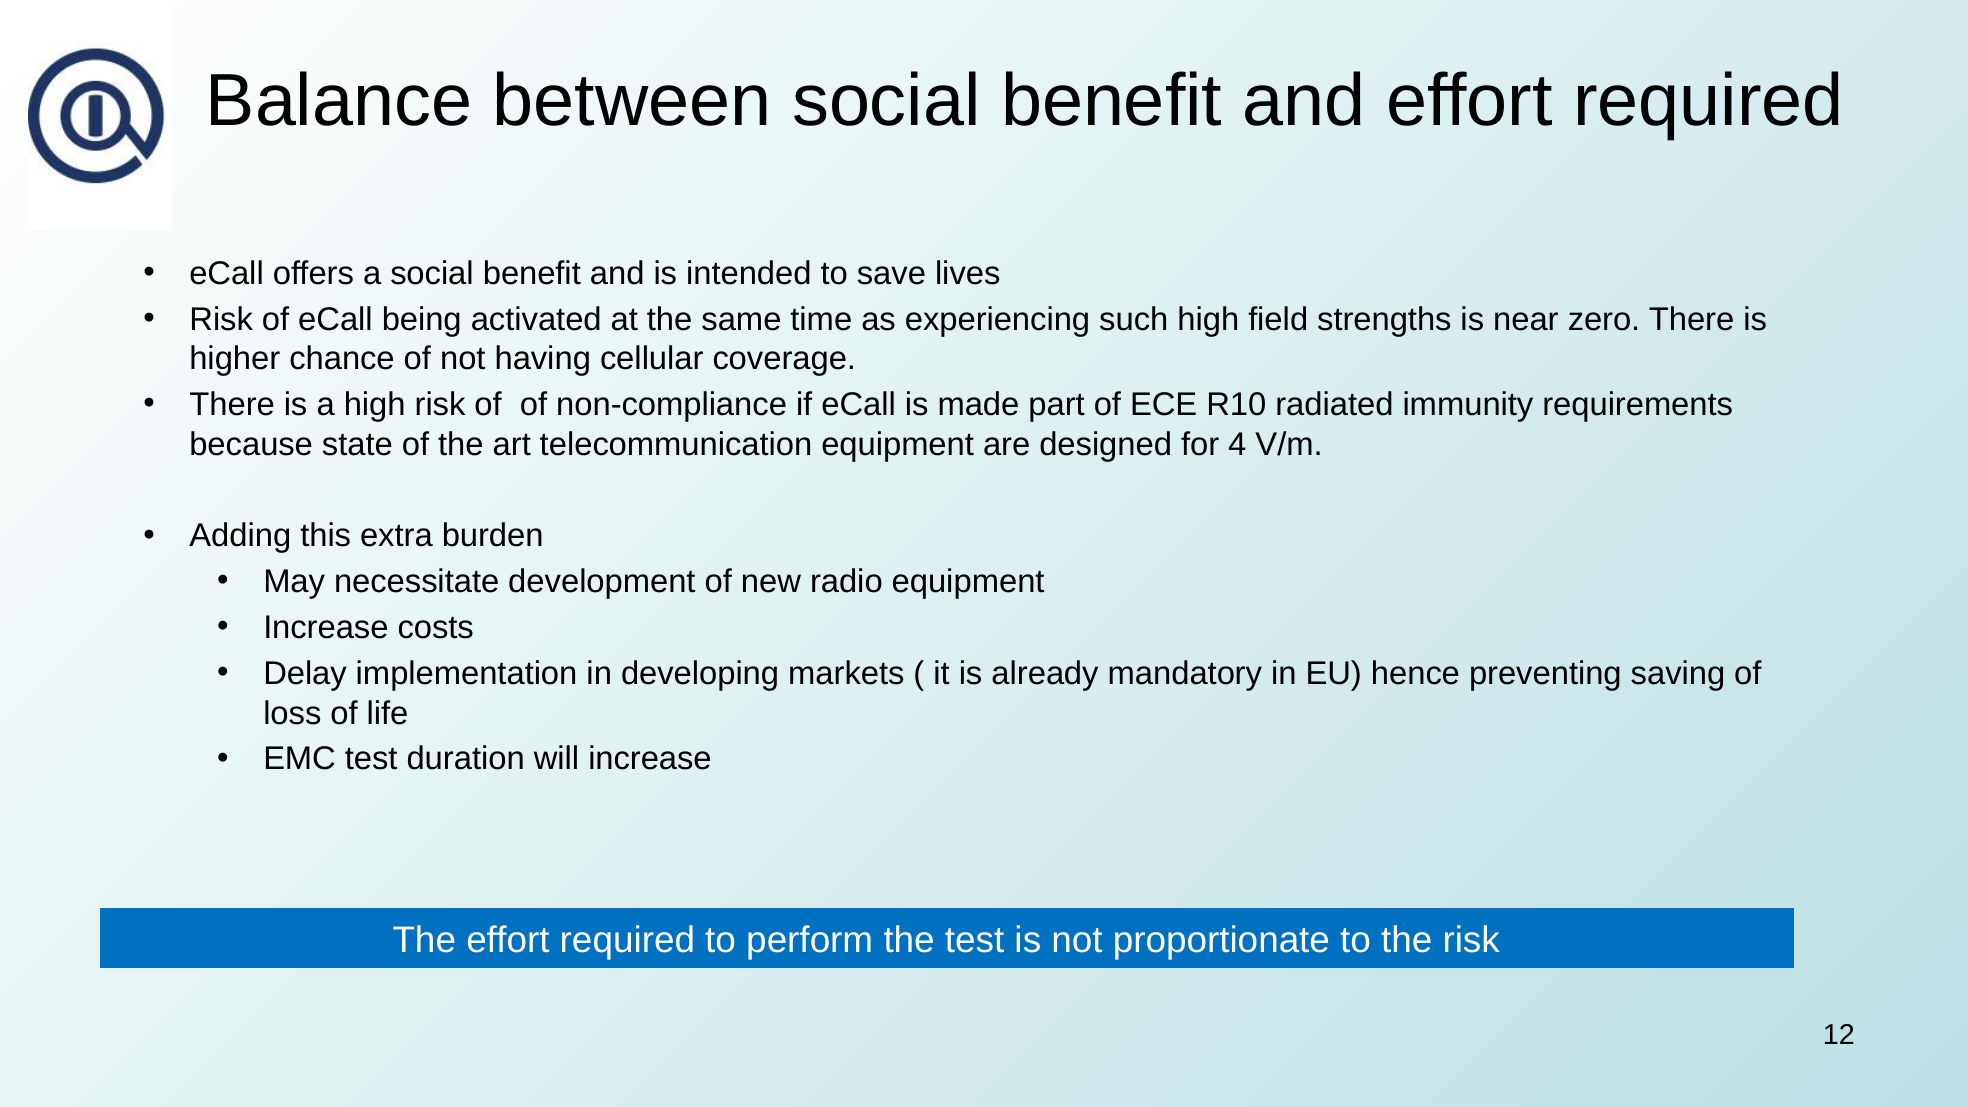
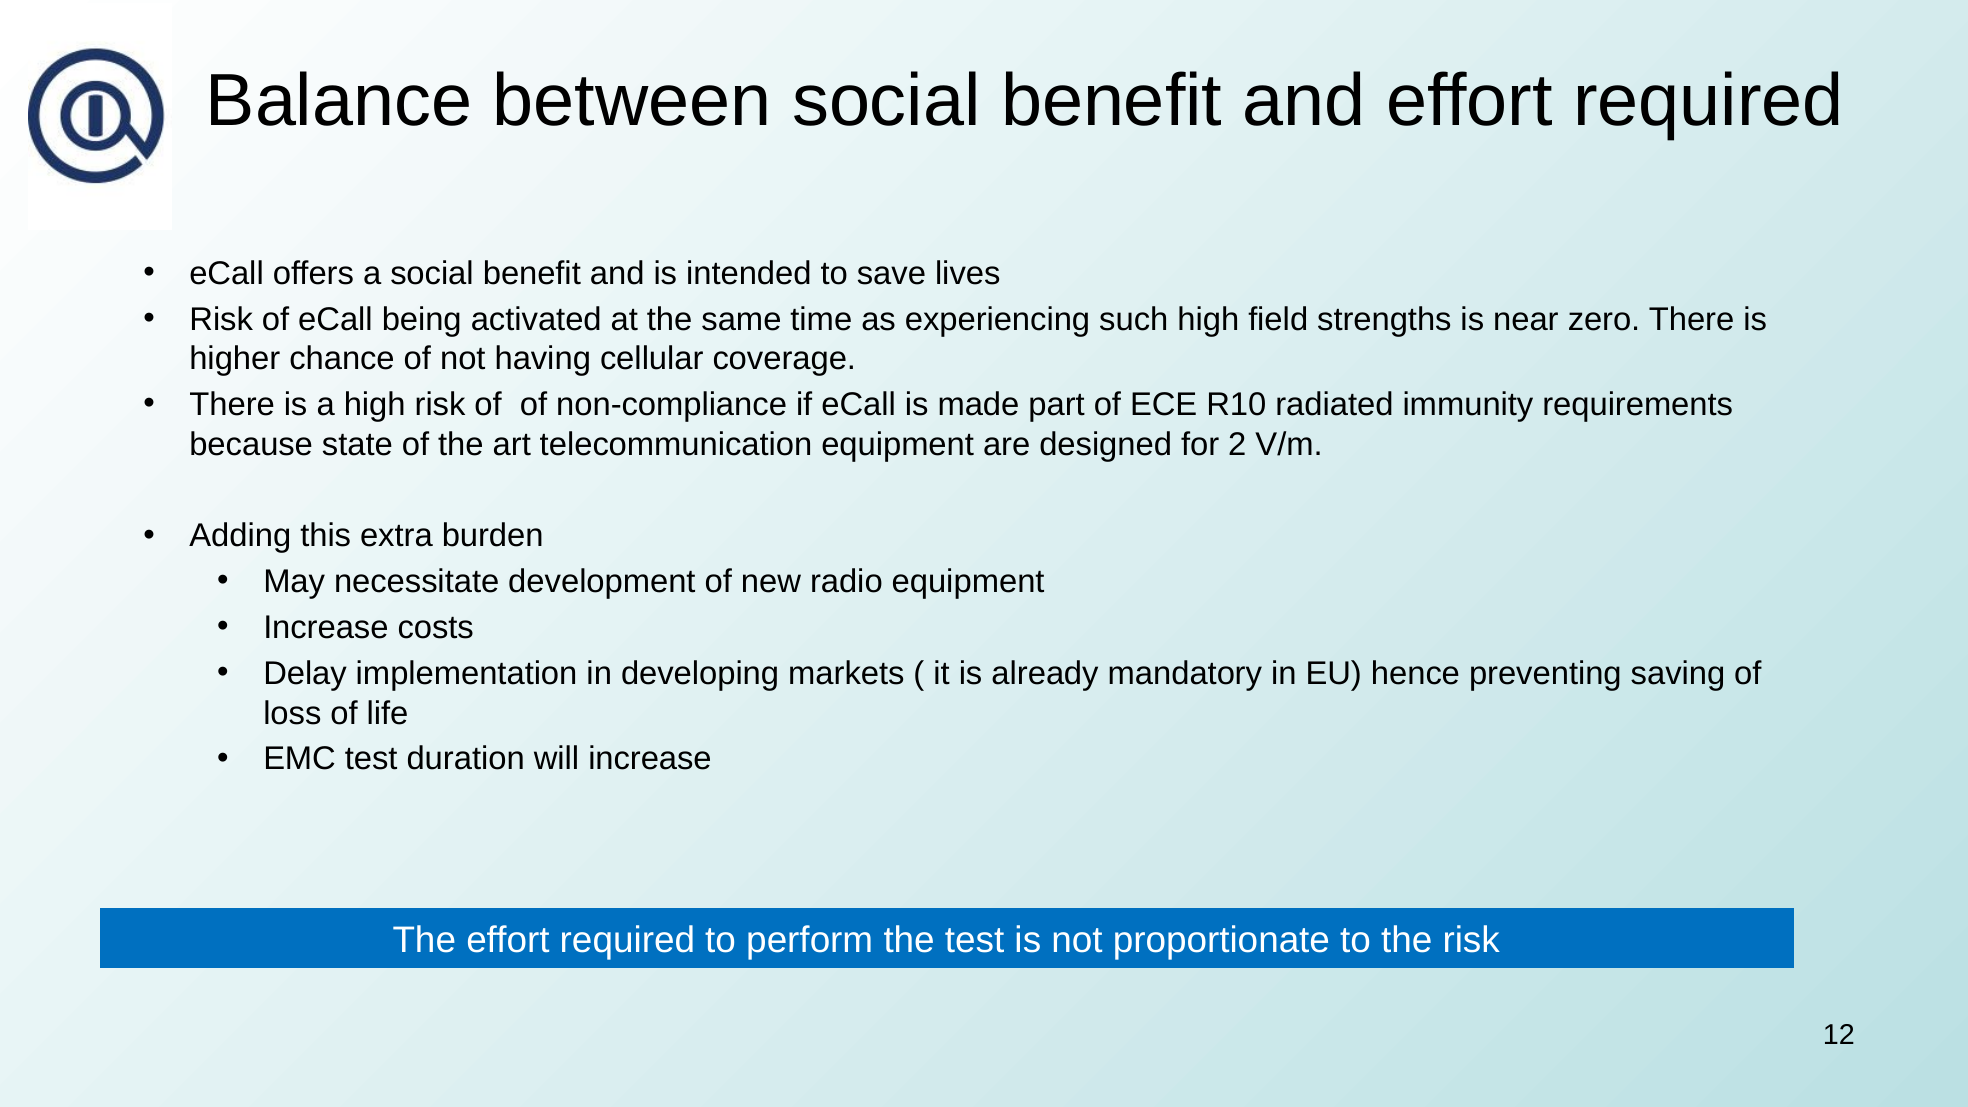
4: 4 -> 2
